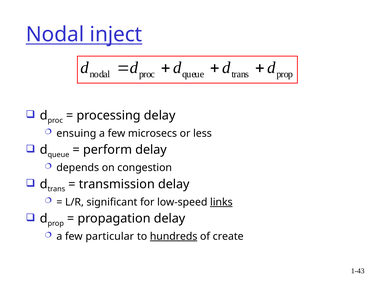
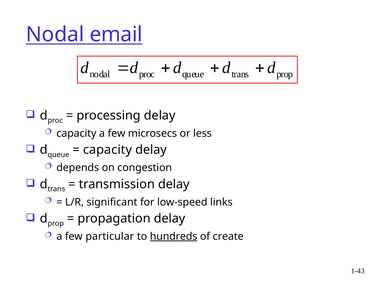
inject: inject -> email
ensuing at (76, 133): ensuing -> capacity
perform at (108, 150): perform -> capacity
links underline: present -> none
